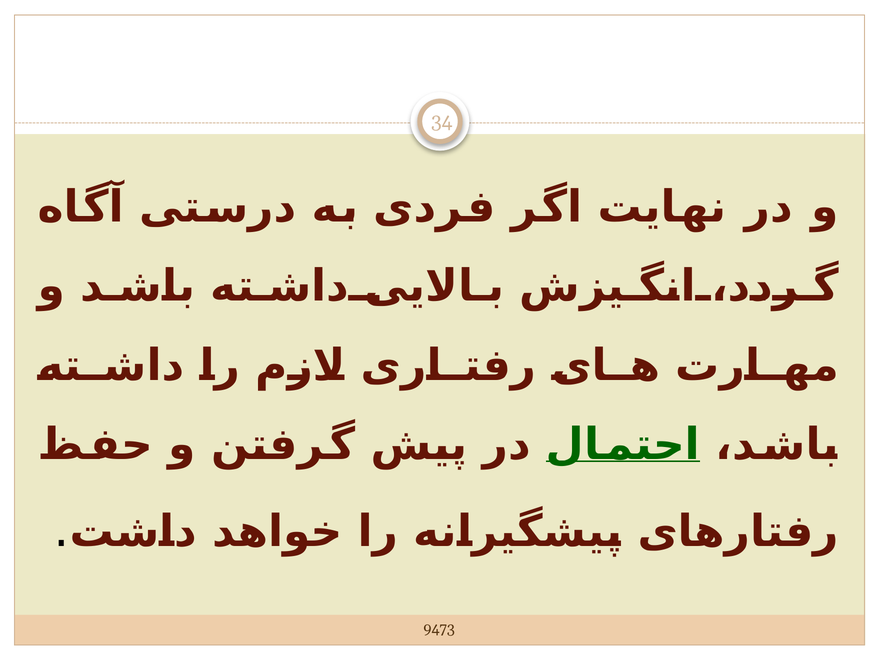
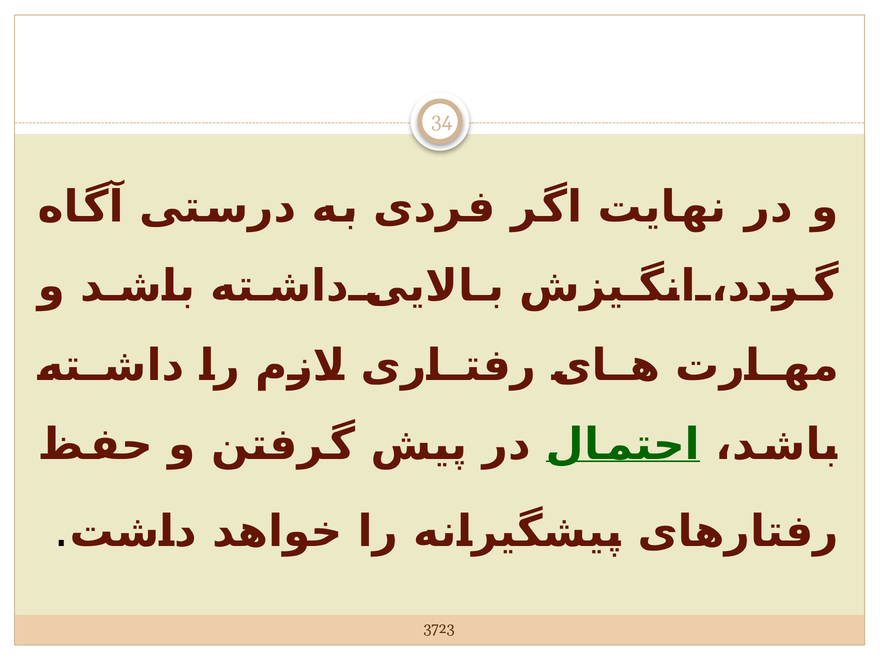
9473: 9473 -> 3723
